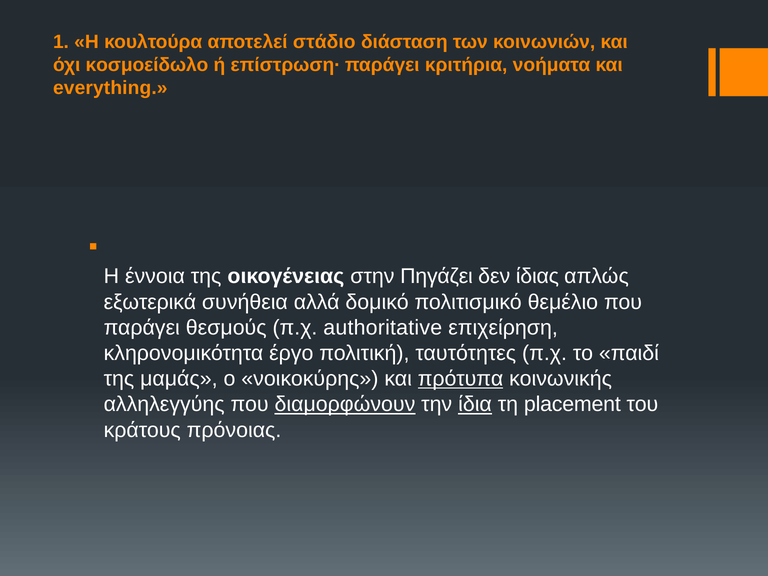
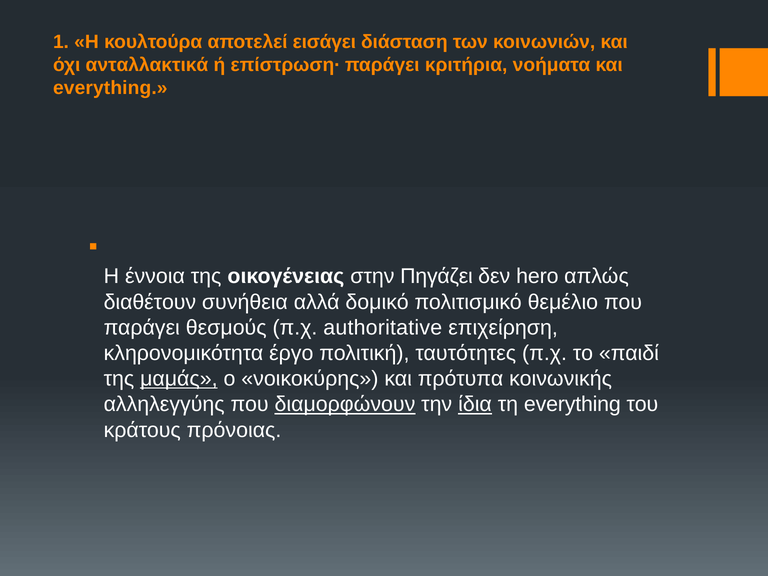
στάδιο: στάδιο -> εισάγει
κοσμοείδωλο: κοσμοείδωλο -> ανταλλακτικά
ίδιας: ίδιας -> hero
εξωτερικά: εξωτερικά -> διαθέτουν
μαμάς underline: none -> present
πρότυπα underline: present -> none
τη placement: placement -> everything
